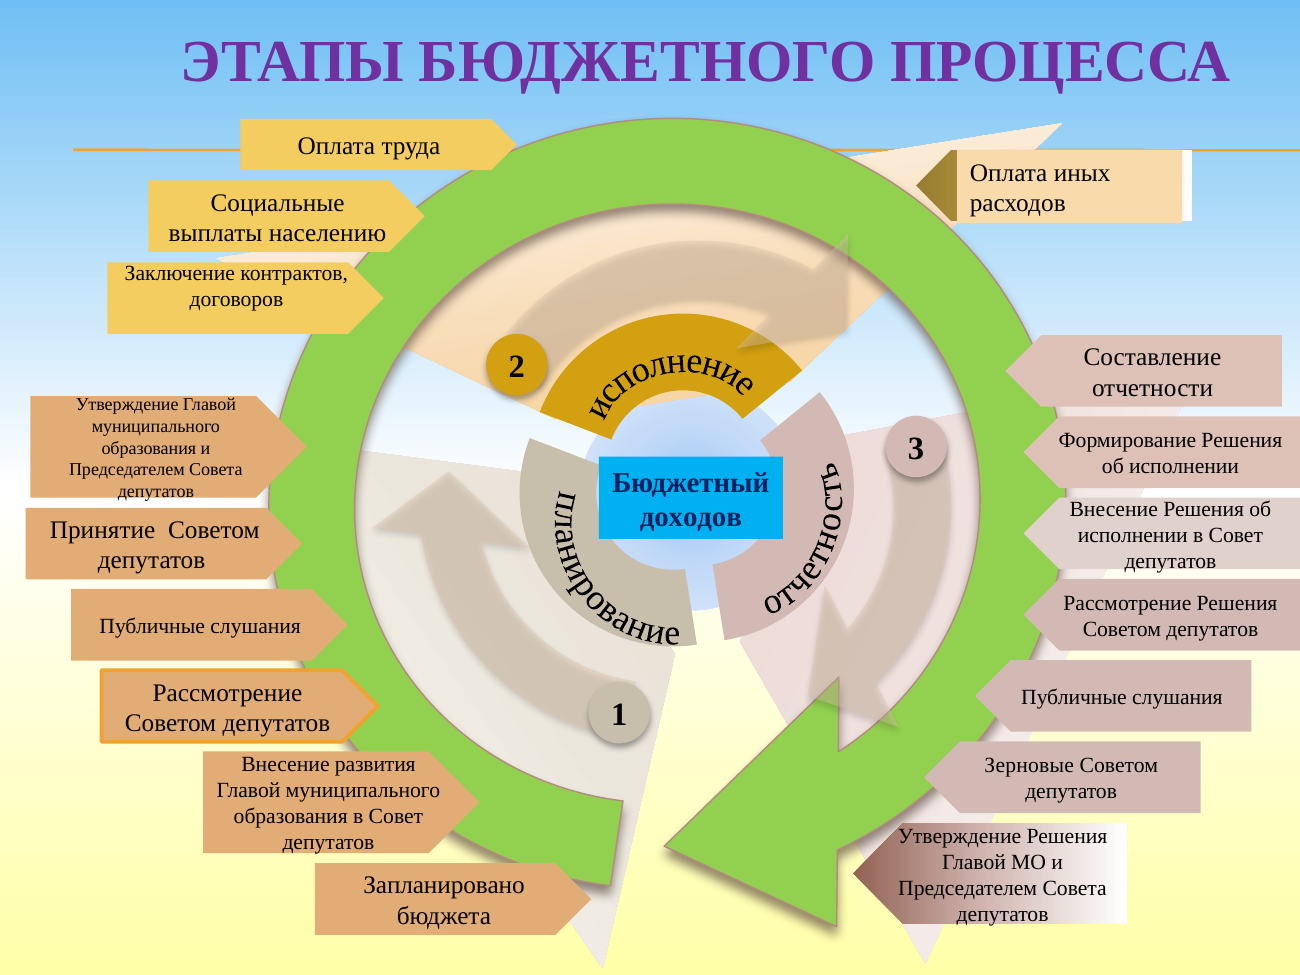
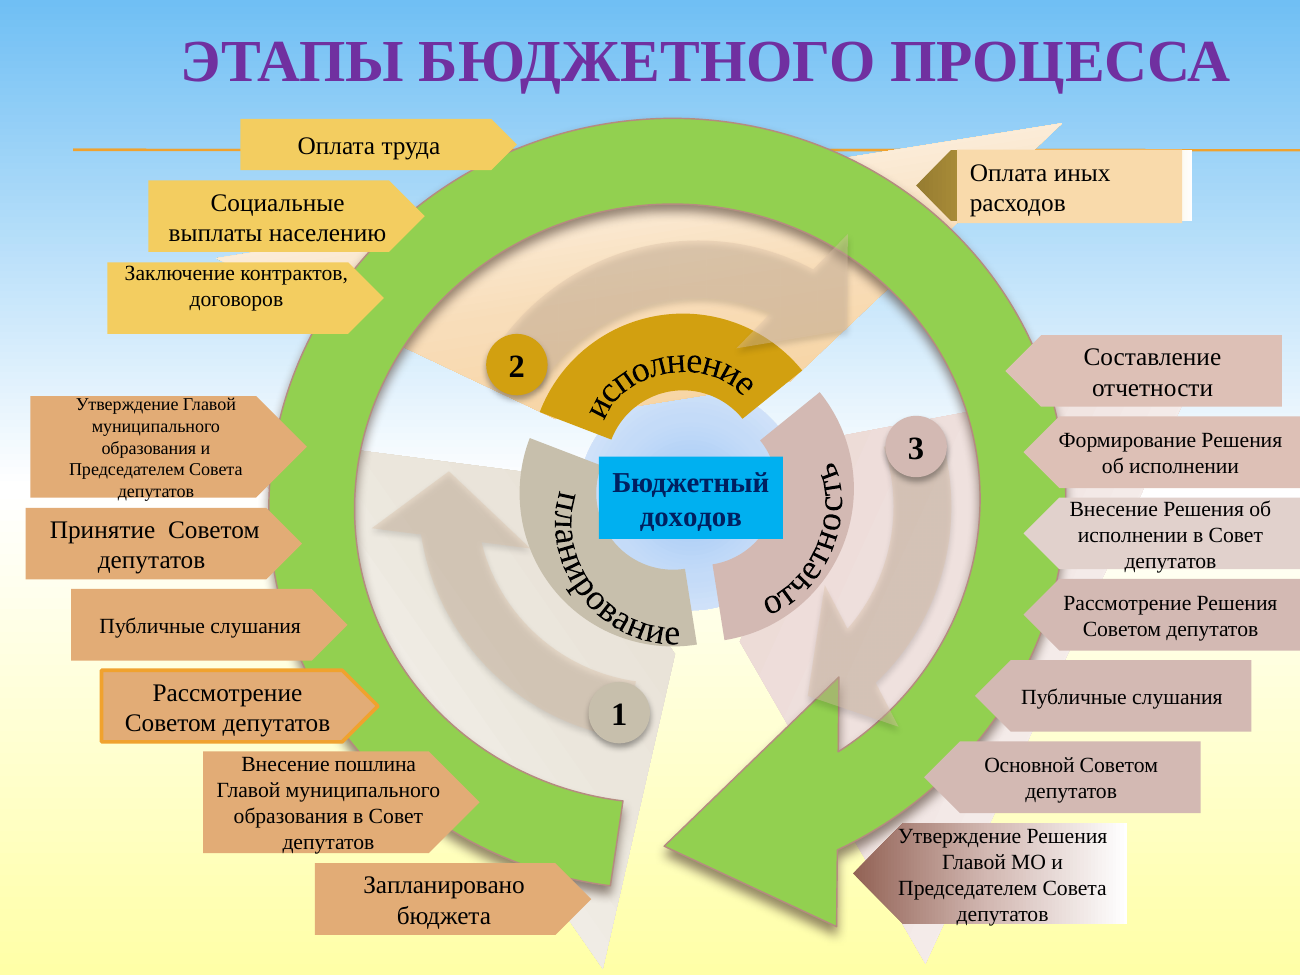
развития: развития -> пошлина
Зерновые: Зерновые -> Основной
